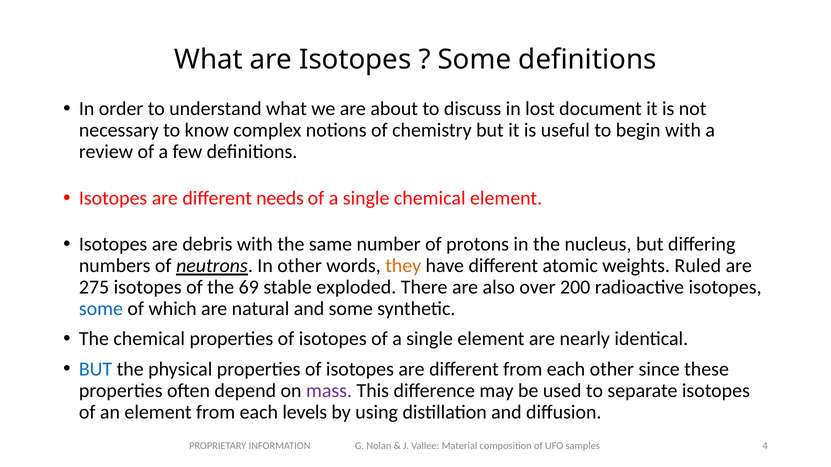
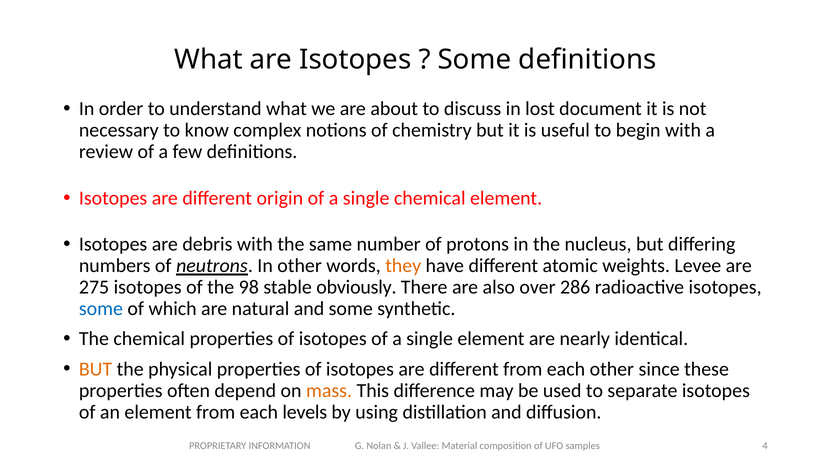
needs: needs -> origin
Ruled: Ruled -> Levee
69: 69 -> 98
exploded: exploded -> obviously
200: 200 -> 286
BUT at (96, 369) colour: blue -> orange
mass colour: purple -> orange
